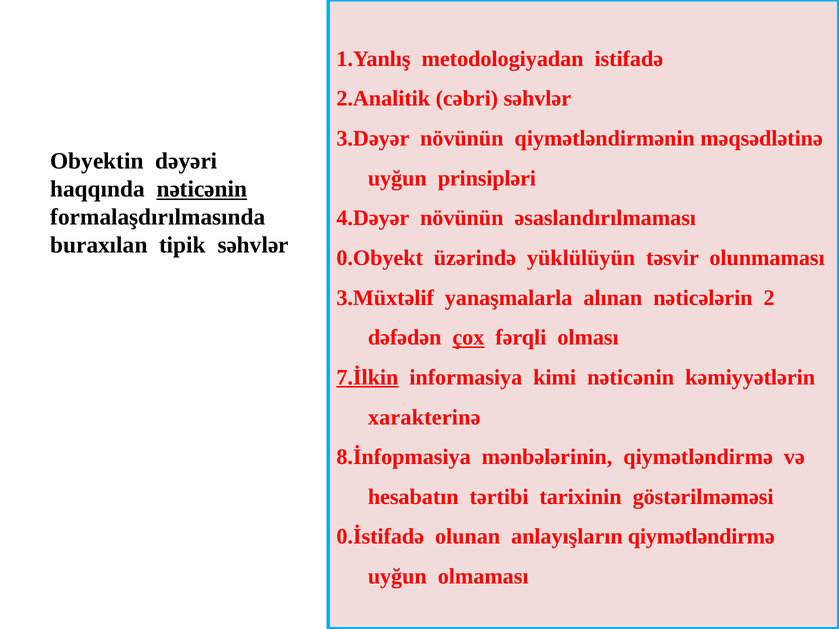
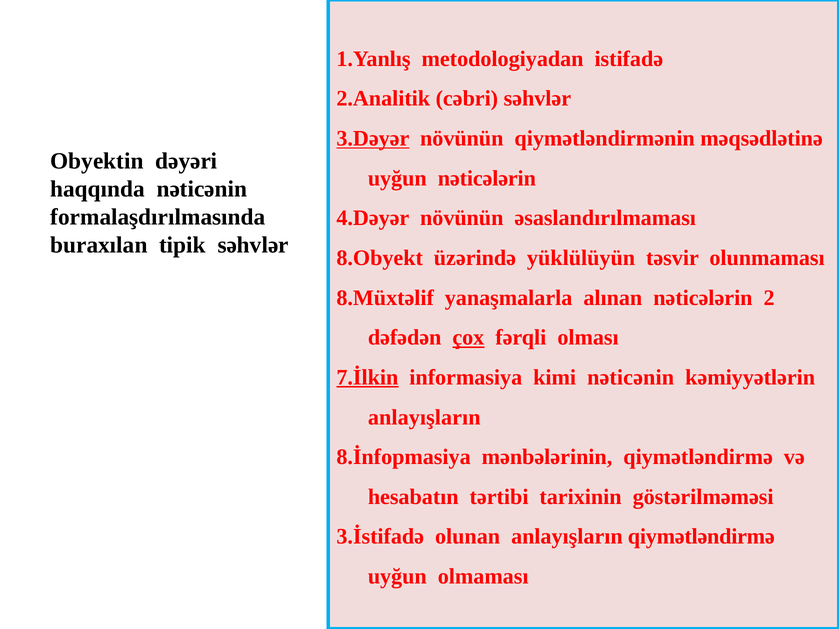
3.Dəyər underline: none -> present
uyğun prinsipləri: prinsipləri -> nəticələrin
nəticənin at (202, 189) underline: present -> none
0.Obyekt: 0.Obyekt -> 8.Obyekt
3.Müxtəlif: 3.Müxtəlif -> 8.Müxtəlif
xarakterinə at (424, 417): xarakterinə -> anlayışların
0.İstifadə: 0.İstifadə -> 3.İstifadə
